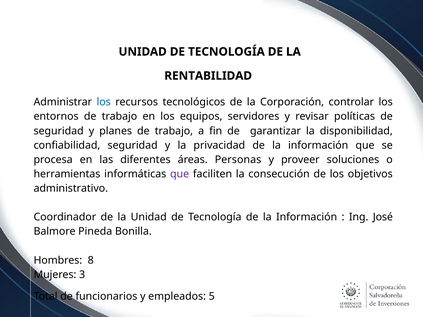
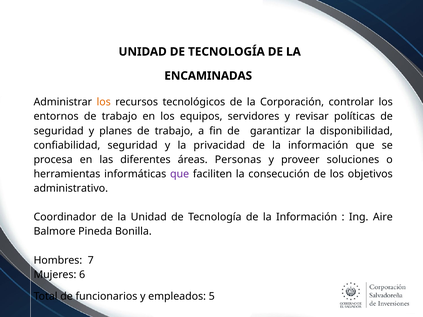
RENTABILIDAD: RENTABILIDAD -> ENCAMINADAS
los at (104, 102) colour: blue -> orange
José: José -> Aire
8: 8 -> 7
3: 3 -> 6
